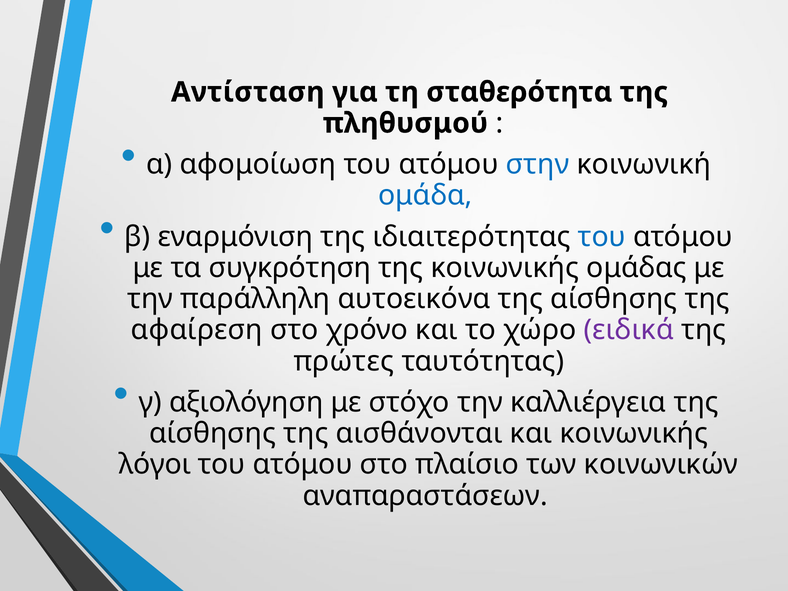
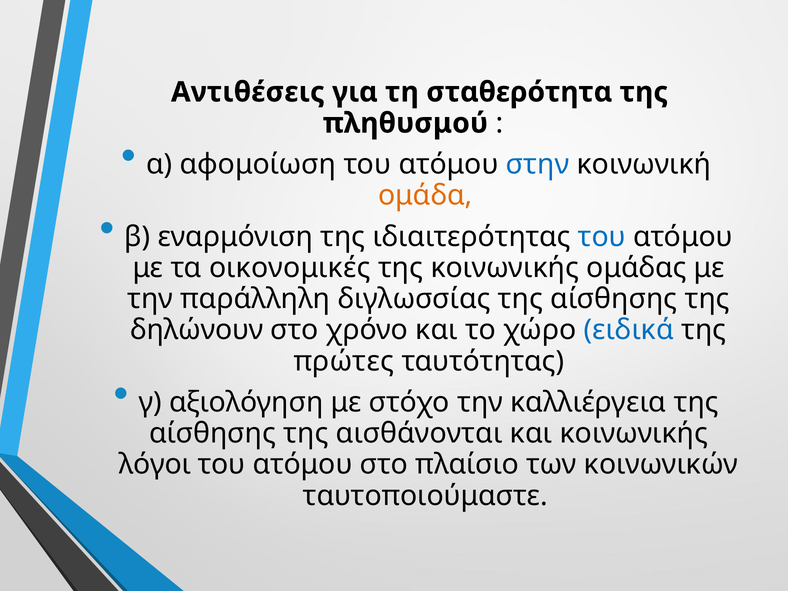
Αντίσταση: Αντίσταση -> Αντιθέσεις
ομάδα colour: blue -> orange
συγκρότηση: συγκρότηση -> οικονομικές
αυτοεικόνα: αυτοεικόνα -> διγλωσσίας
αφαίρεση: αφαίρεση -> δηλώνουν
ειδικά colour: purple -> blue
αναπαραστάσεων: αναπαραστάσεων -> ταυτοποιούμαστε
